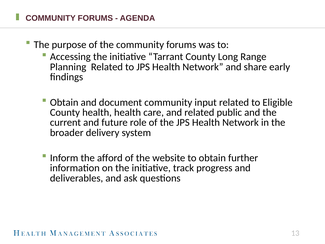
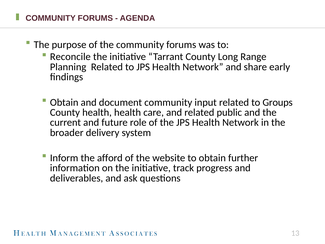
Accessing: Accessing -> Reconcile
Eligible: Eligible -> Groups
